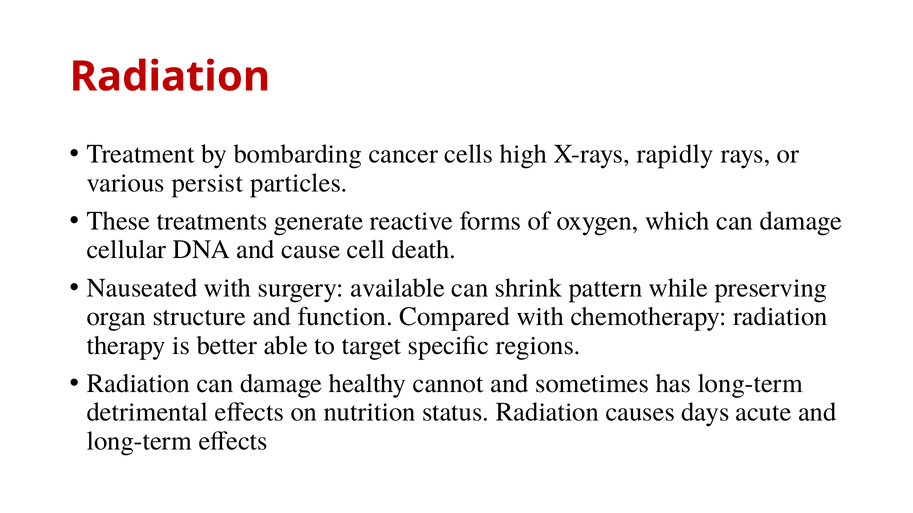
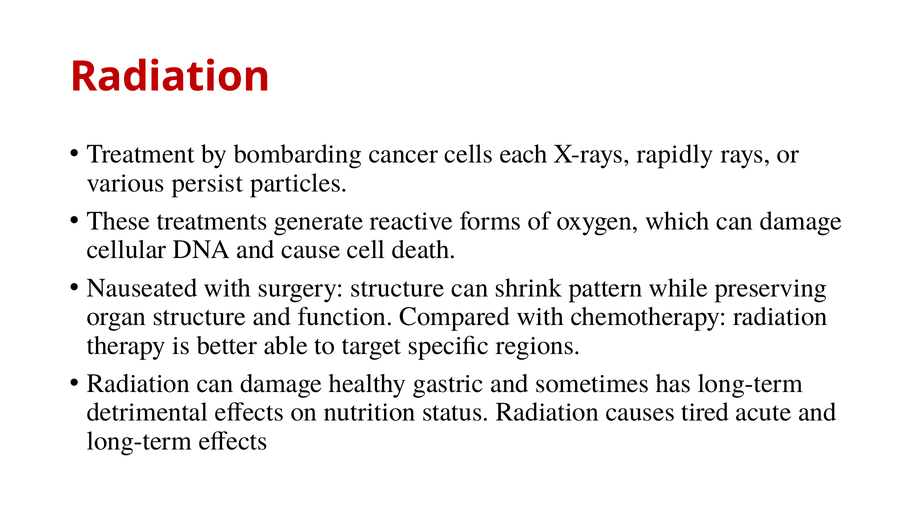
high: high -> each
surgery available: available -> structure
cannot: cannot -> gastric
days: days -> tired
